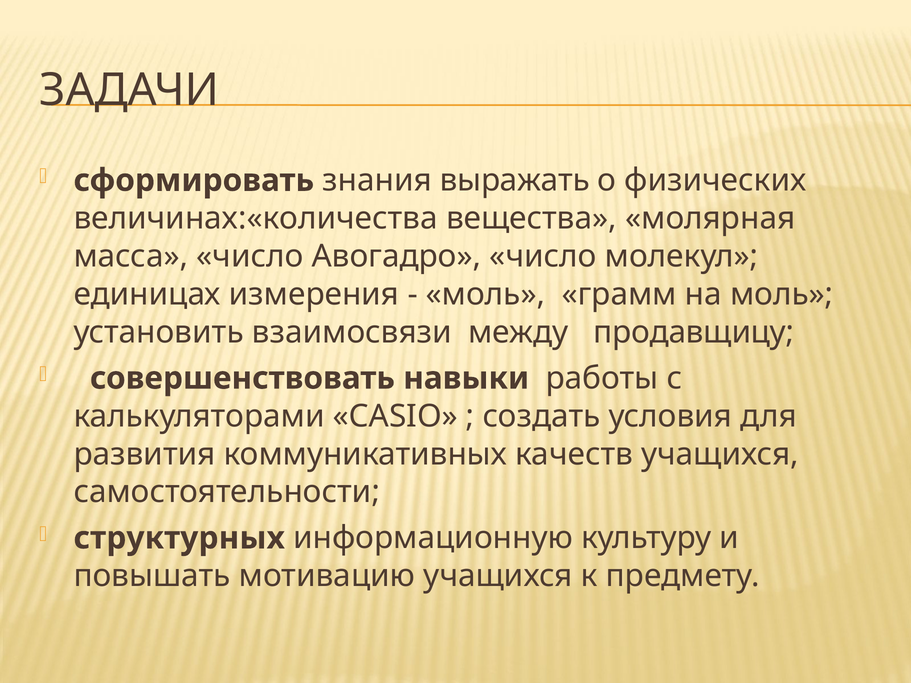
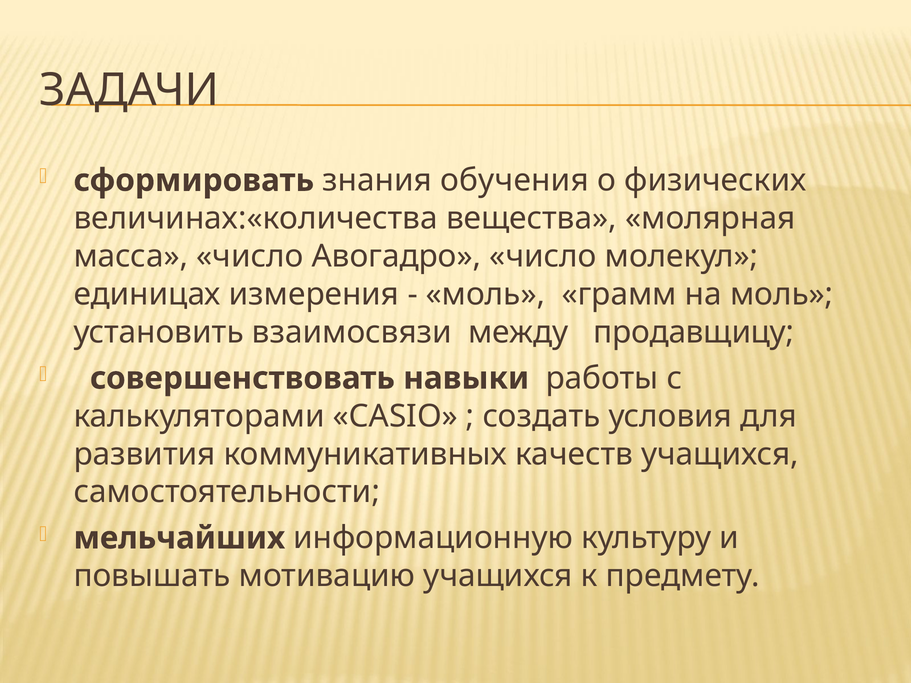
выражать: выражать -> обучения
структурных: структурных -> мельчайших
